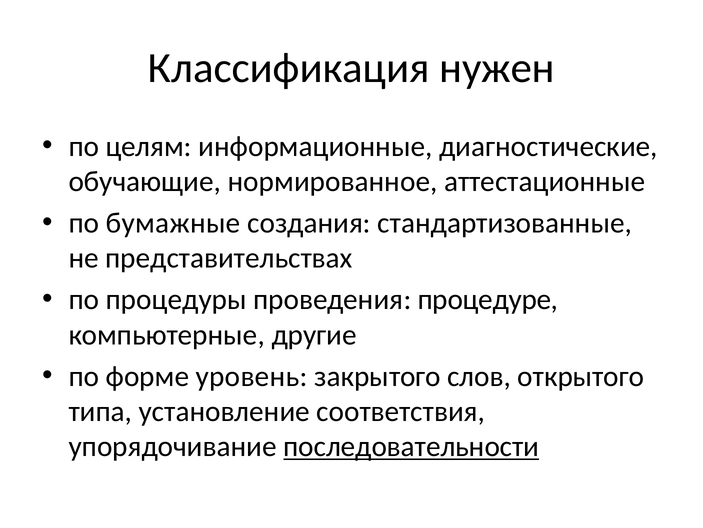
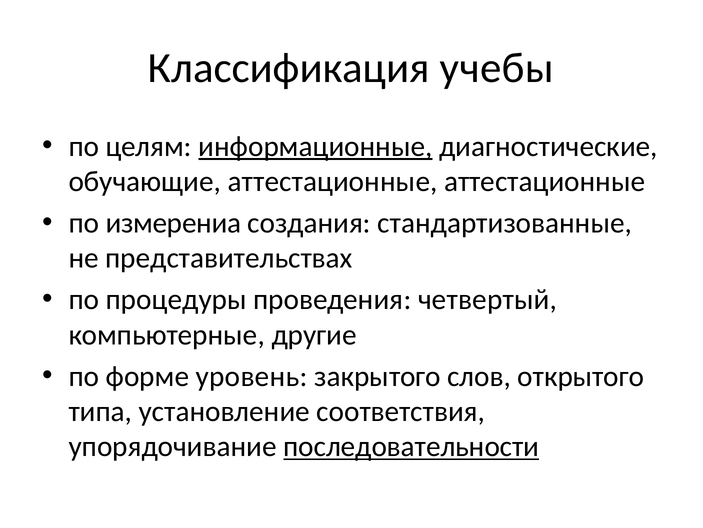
нужен: нужен -> учебы
информационные underline: none -> present
обучающие нормированное: нормированное -> аттестационные
бумажные: бумажные -> измерениа
процедуре: процедуре -> четвертый
